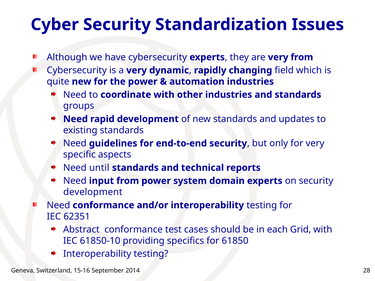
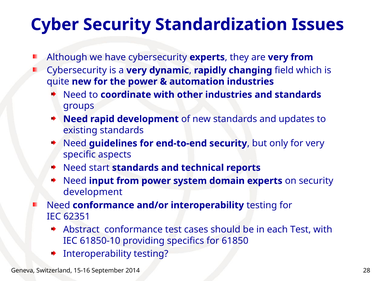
until: until -> start
each Grid: Grid -> Test
